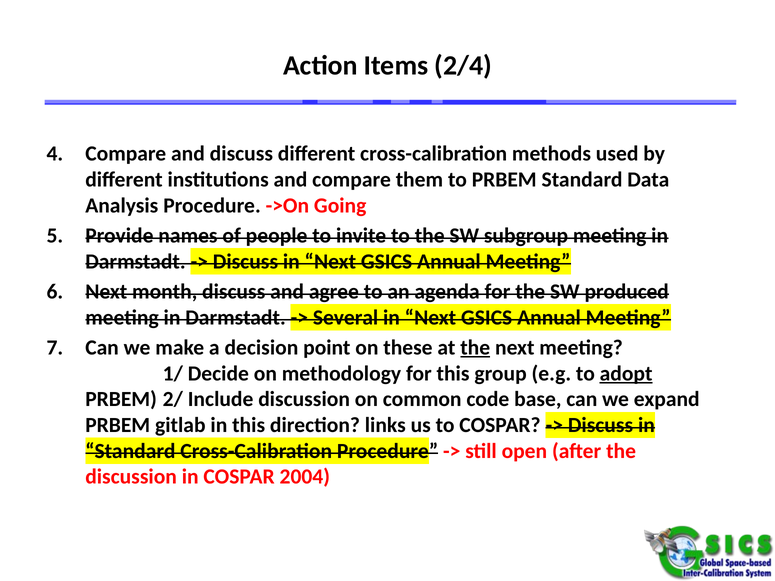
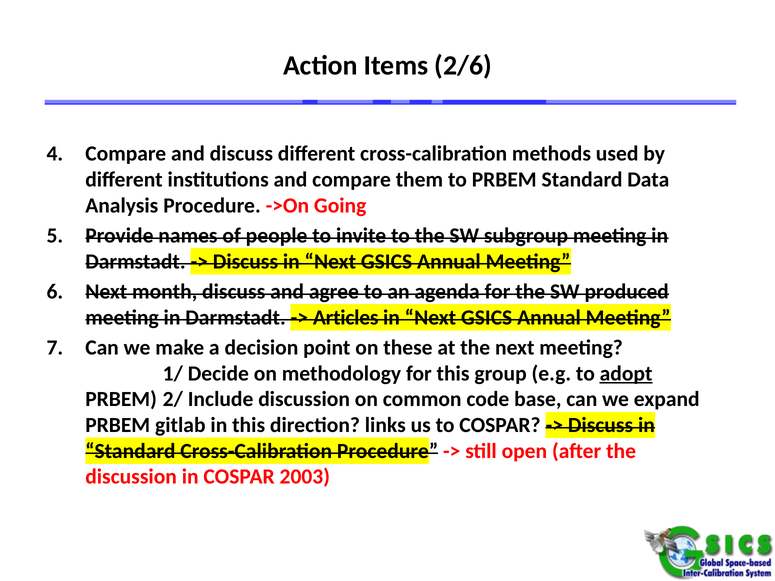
2/4: 2/4 -> 2/6
Several: Several -> Articles
the at (475, 348) underline: present -> none
2004: 2004 -> 2003
